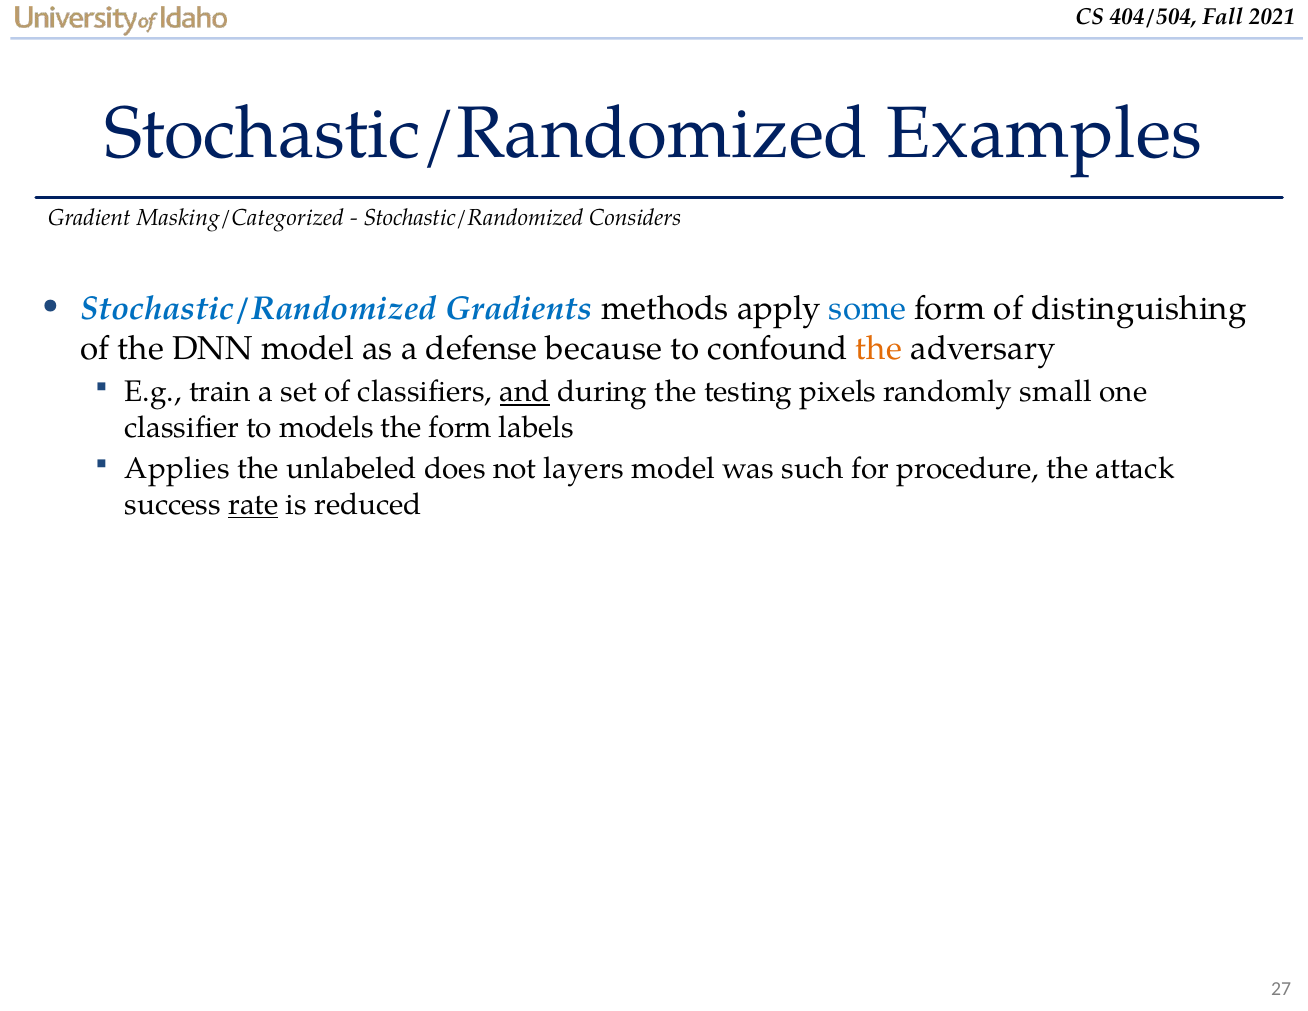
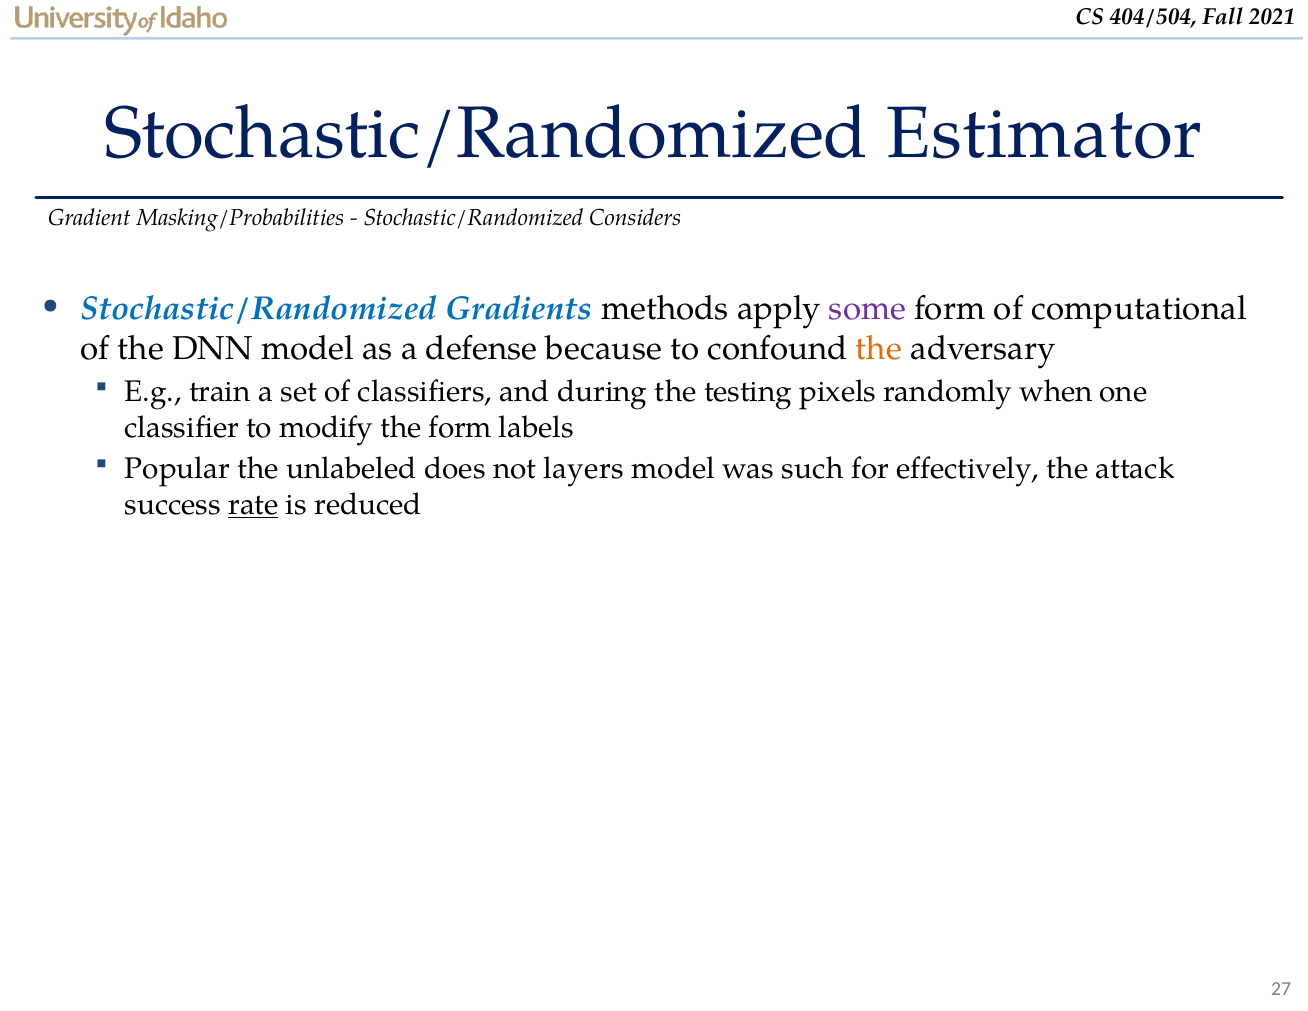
Examples: Examples -> Estimator
Masking/Categorized: Masking/Categorized -> Masking/Probabilities
some colour: blue -> purple
distinguishing: distinguishing -> computational
and underline: present -> none
small: small -> when
models: models -> modify
Applies: Applies -> Popular
procedure: procedure -> effectively
